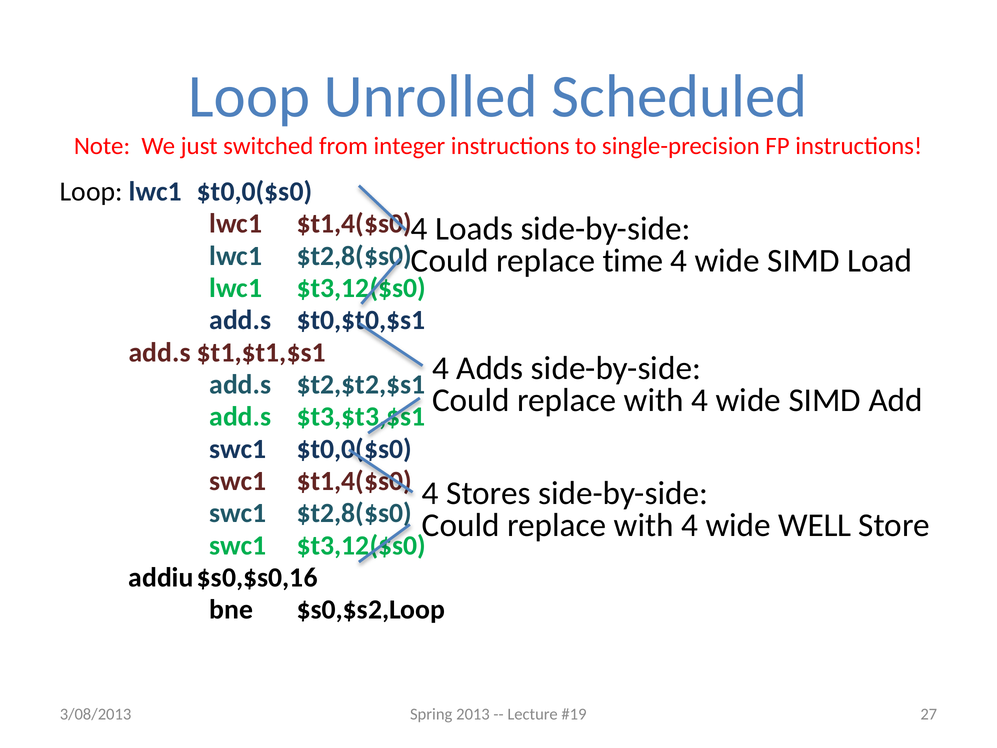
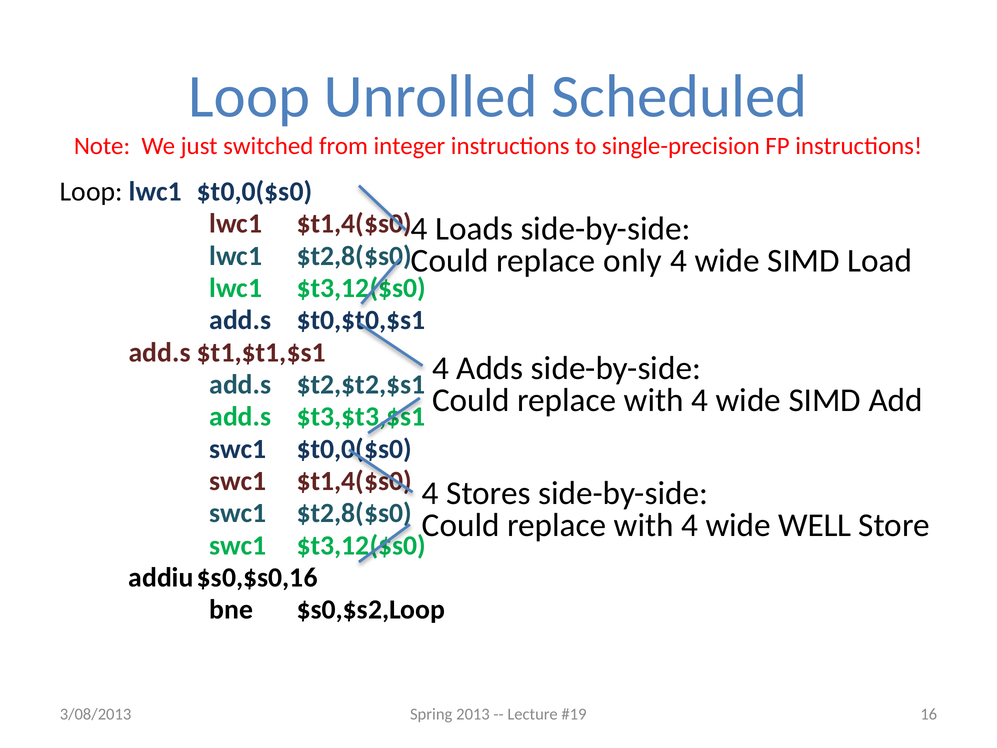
time: time -> only
27: 27 -> 16
